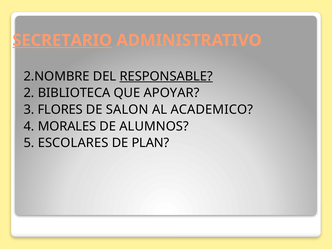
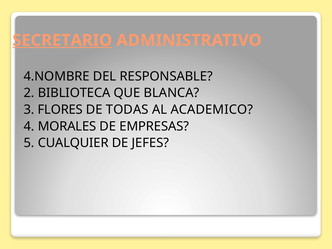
2.NOMBRE: 2.NOMBRE -> 4.NOMBRE
RESPONSABLE underline: present -> none
APOYAR: APOYAR -> BLANCA
SALON: SALON -> TODAS
ALUMNOS: ALUMNOS -> EMPRESAS
ESCOLARES: ESCOLARES -> CUALQUIER
PLAN: PLAN -> JEFES
